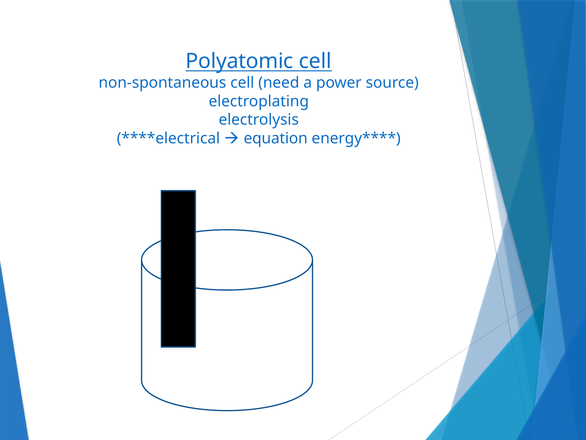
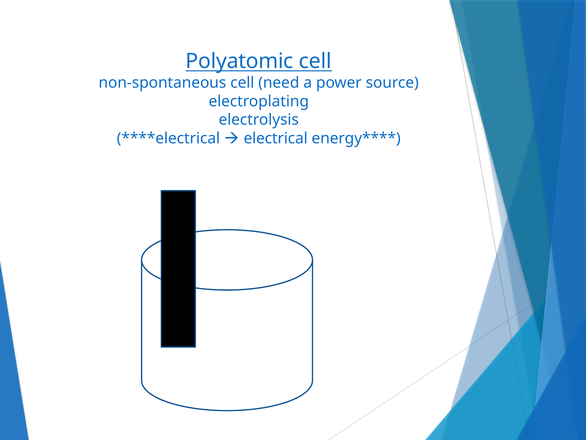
equation: equation -> electrical
